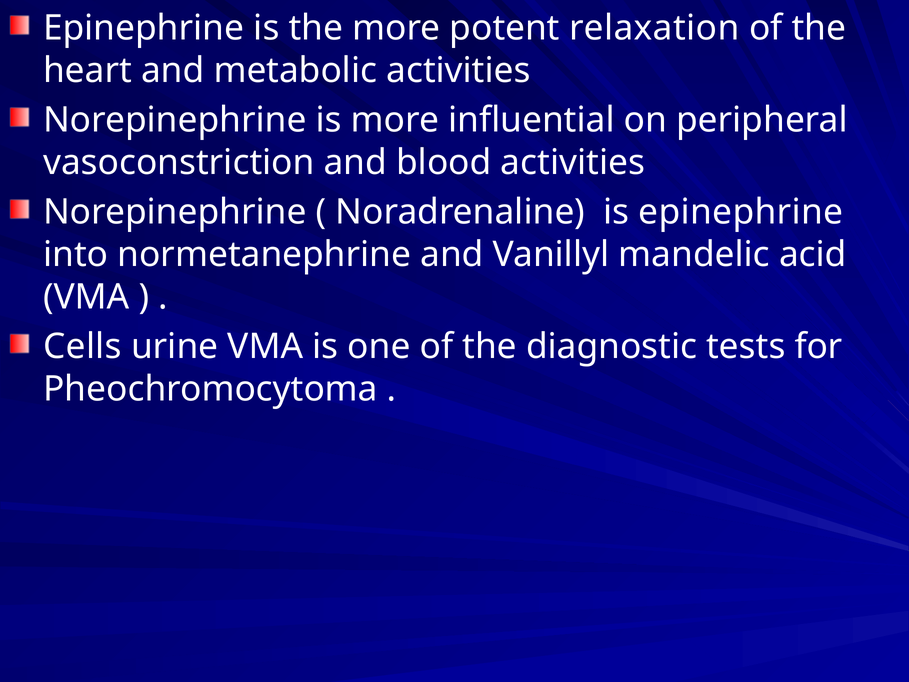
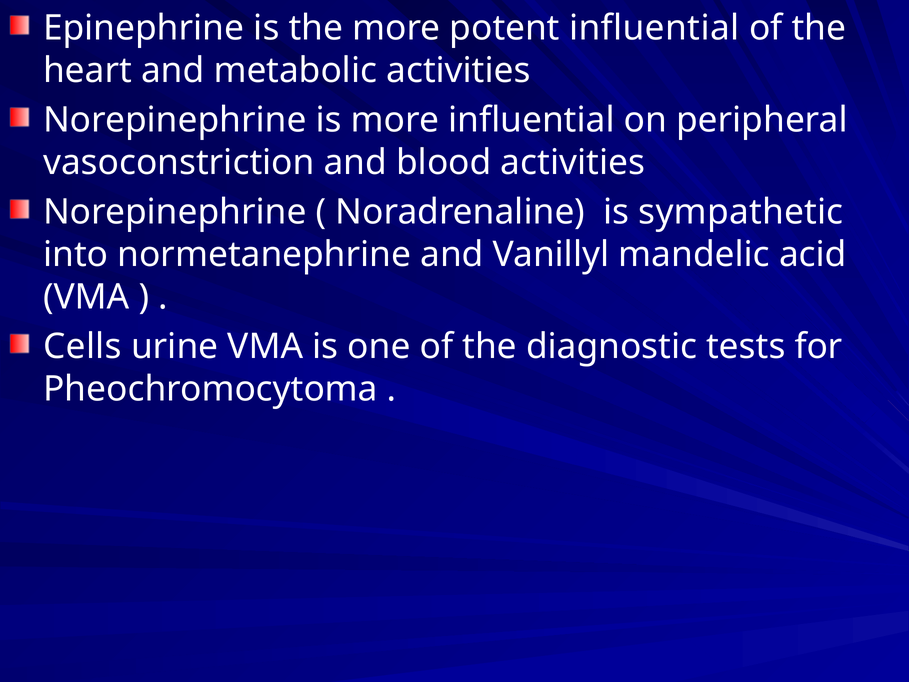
potent relaxation: relaxation -> influential
is epinephrine: epinephrine -> sympathetic
